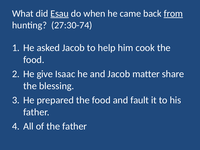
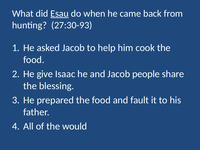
from underline: present -> none
27:30-74: 27:30-74 -> 27:30-93
matter: matter -> people
the father: father -> would
